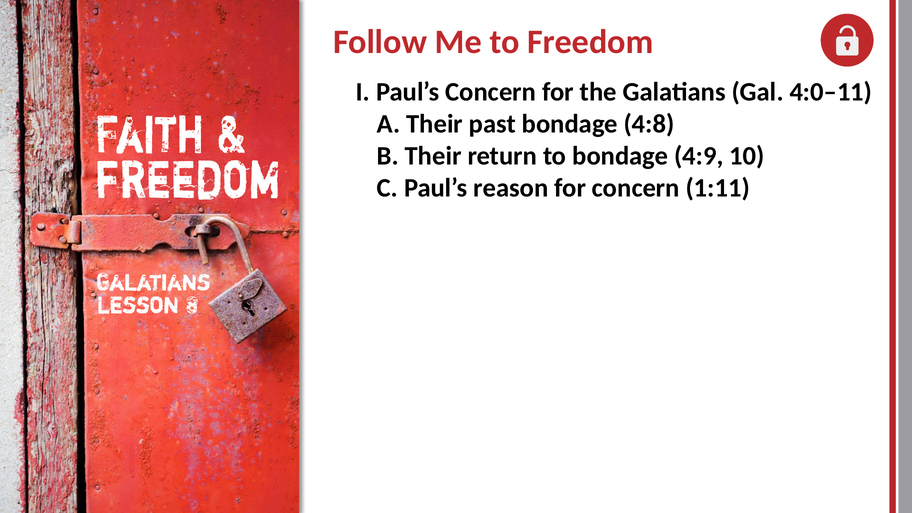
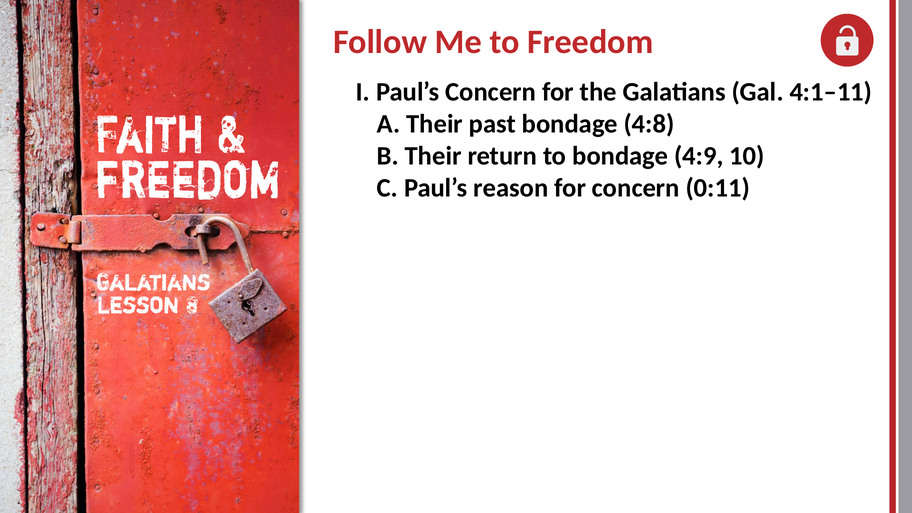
4:0–11: 4:0–11 -> 4:1–11
1:11: 1:11 -> 0:11
